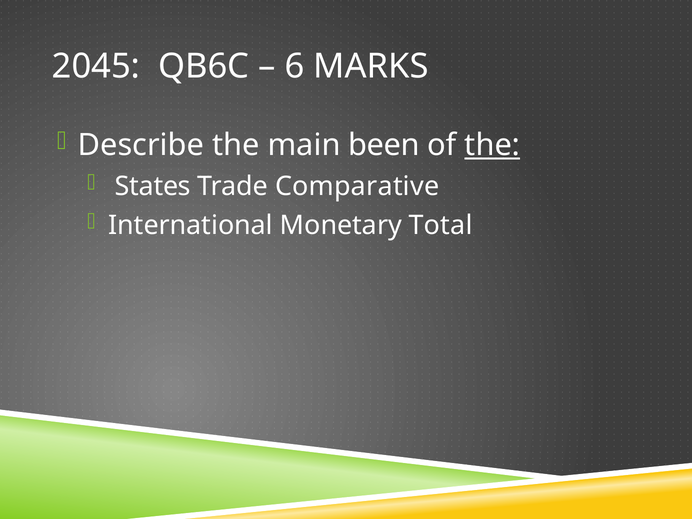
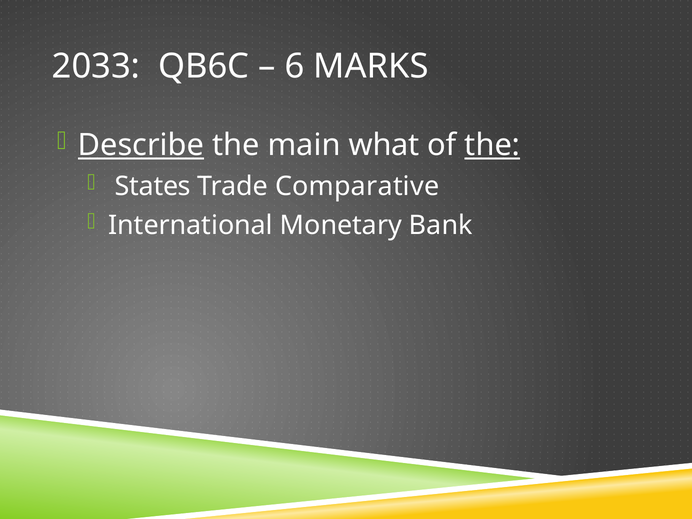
2045: 2045 -> 2033
Describe underline: none -> present
been: been -> what
Total: Total -> Bank
